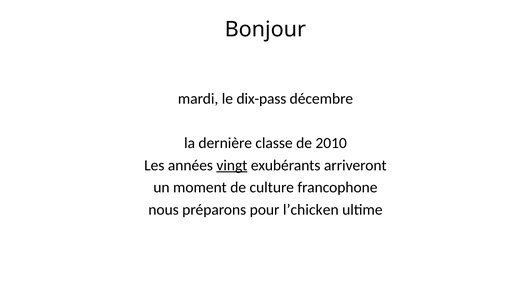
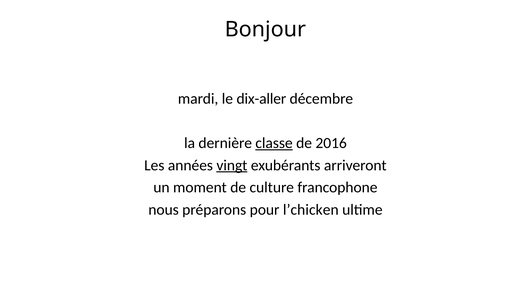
dix-pass: dix-pass -> dix-aller
classe underline: none -> present
2010: 2010 -> 2016
